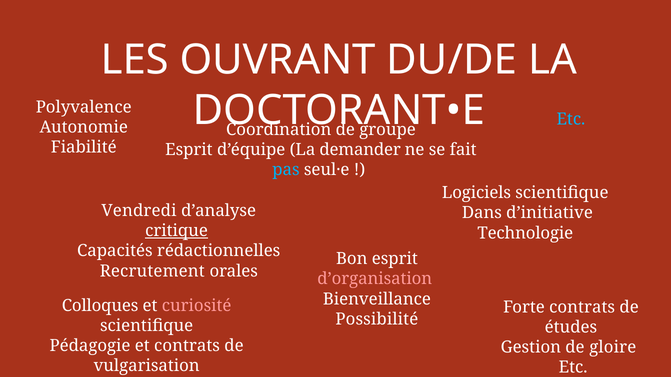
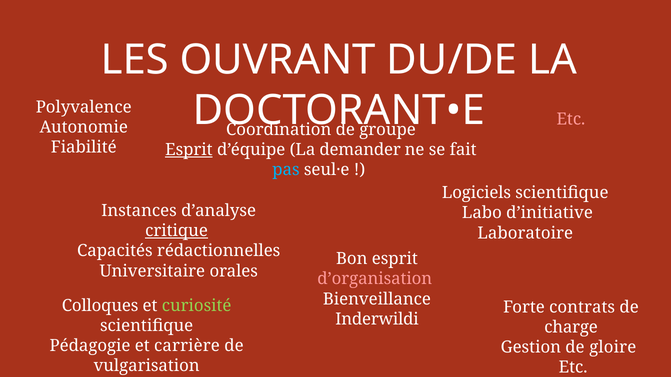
Etc at (571, 119) colour: light blue -> pink
Esprit at (189, 150) underline: none -> present
Vendredi: Vendredi -> Instances
Dans: Dans -> Labo
Technologie: Technologie -> Laboratoire
Recrutement: Recrutement -> Universitaire
curiosité colour: pink -> light green
Possibilité: Possibilité -> Inderwildi
études: études -> charge
et contrats: contrats -> carrière
